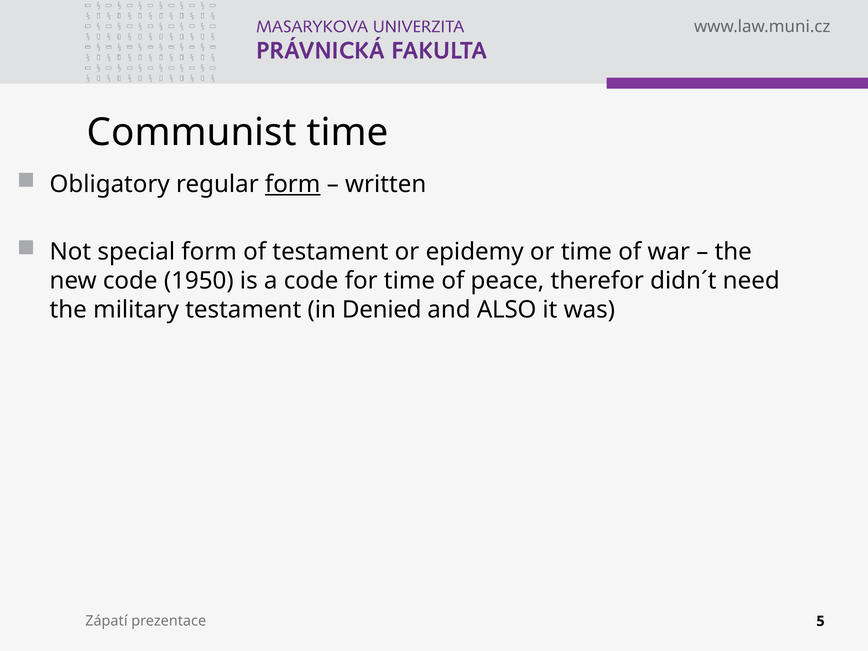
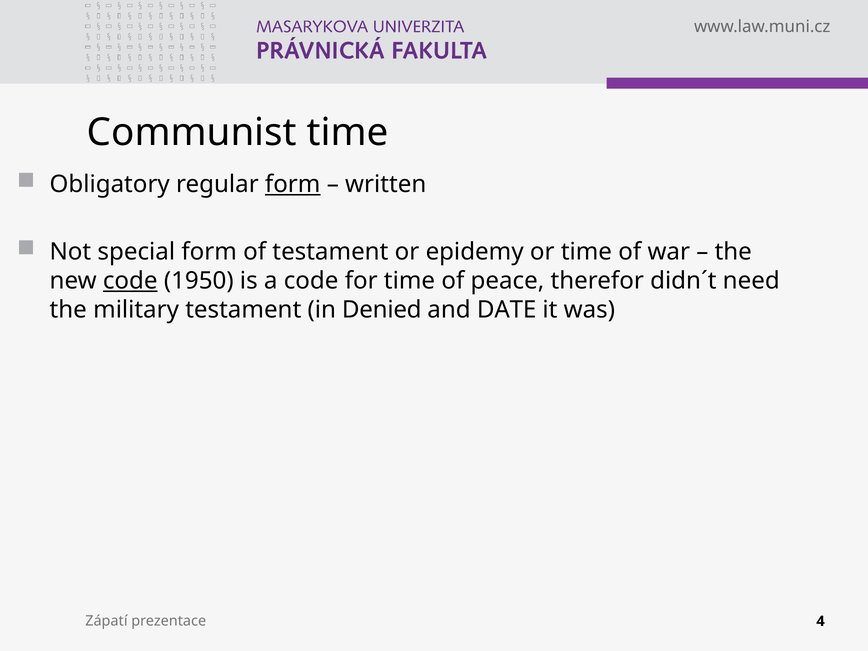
code at (130, 281) underline: none -> present
ALSO: ALSO -> DATE
5: 5 -> 4
